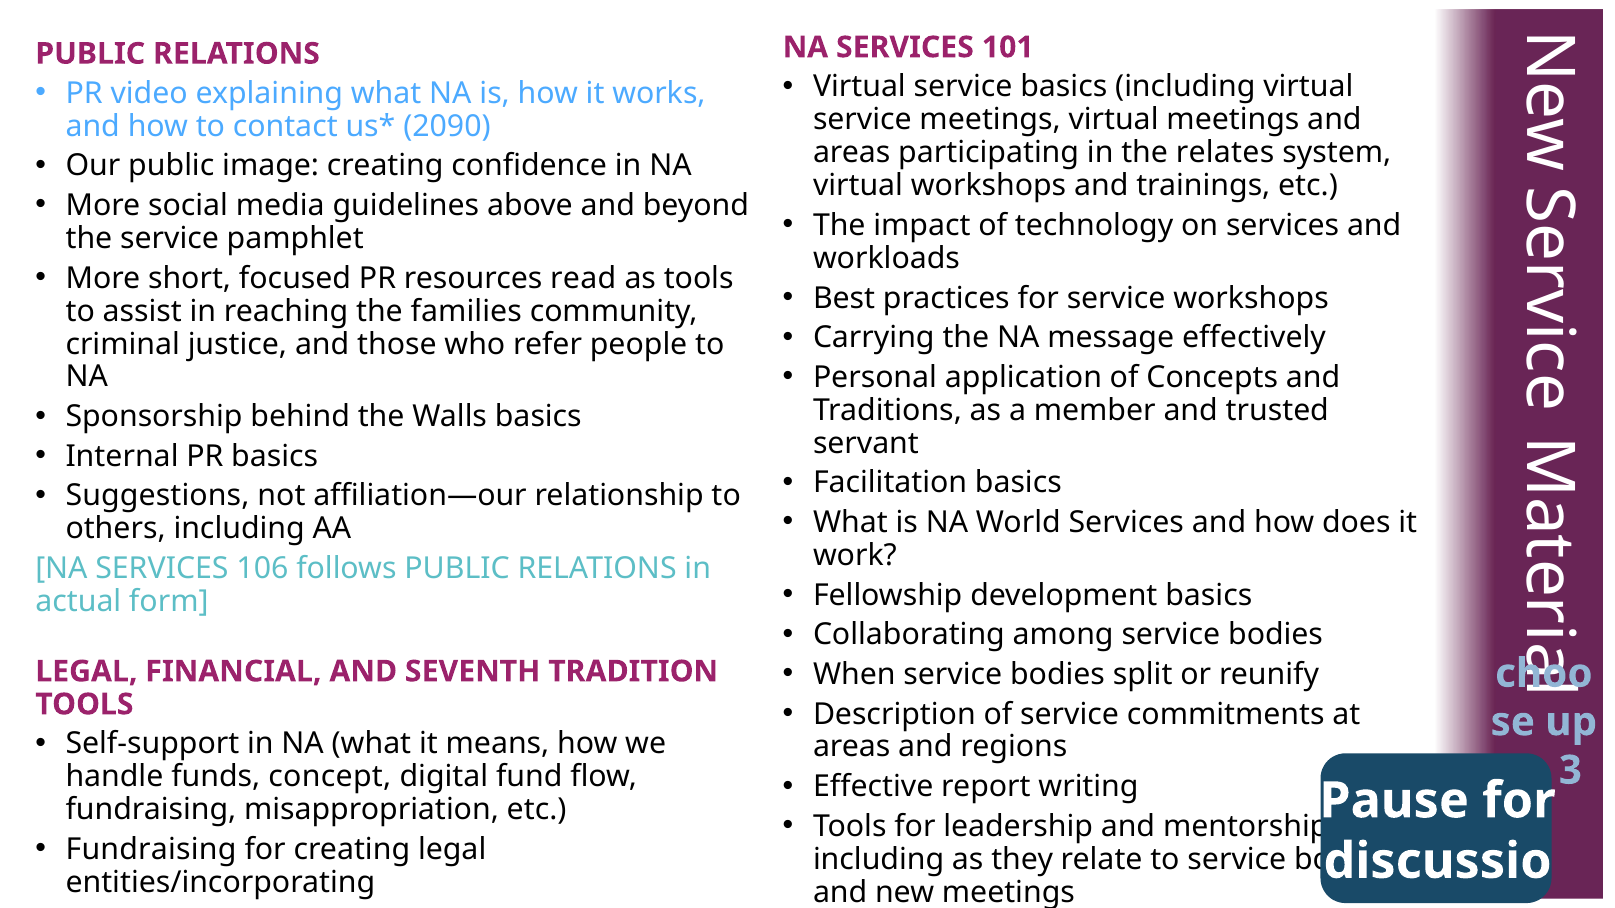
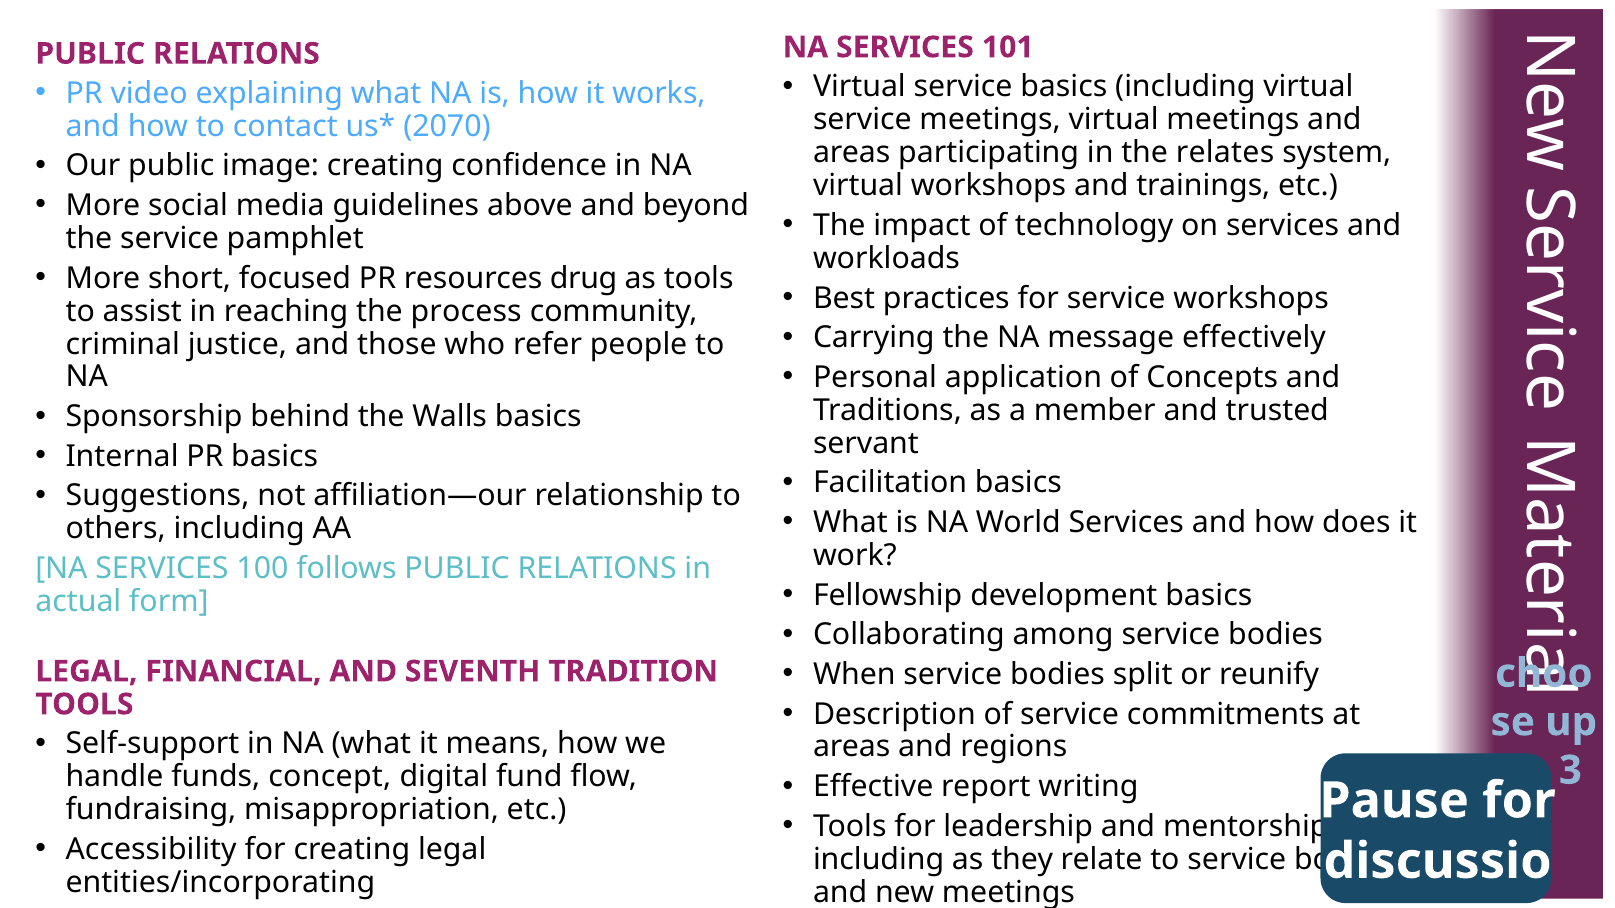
2090: 2090 -> 2070
read: read -> drug
families: families -> process
106: 106 -> 100
Fundraising at (151, 850): Fundraising -> Accessibility
